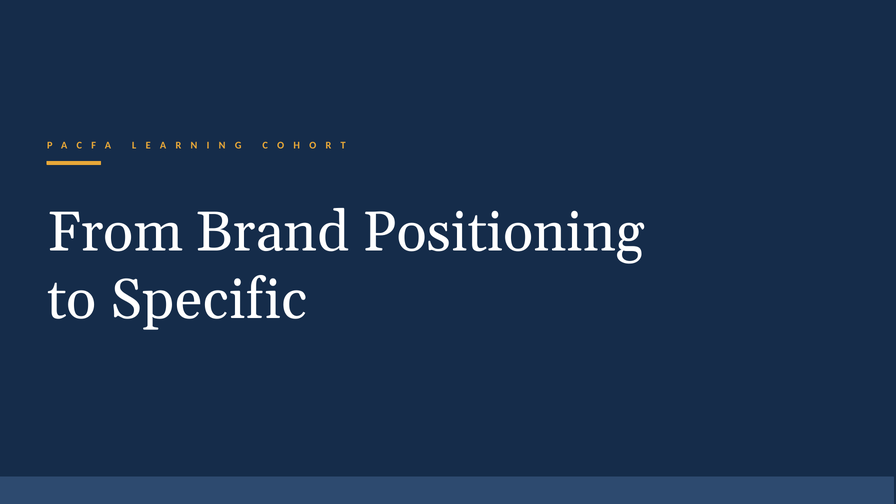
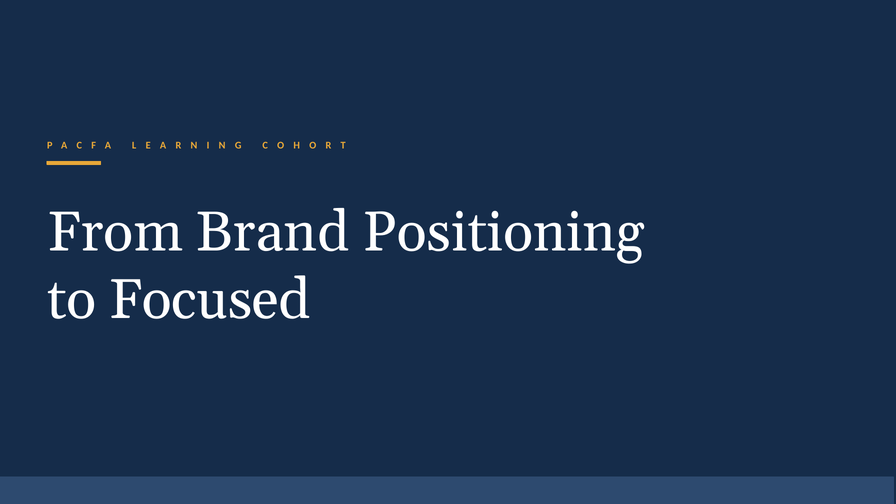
Specific: Specific -> Focused
